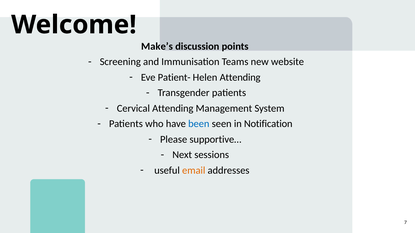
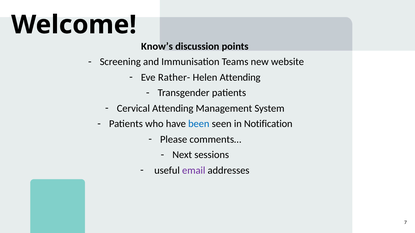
Make’s: Make’s -> Know’s
Patient-: Patient- -> Rather-
supportive…: supportive… -> comments…
email colour: orange -> purple
